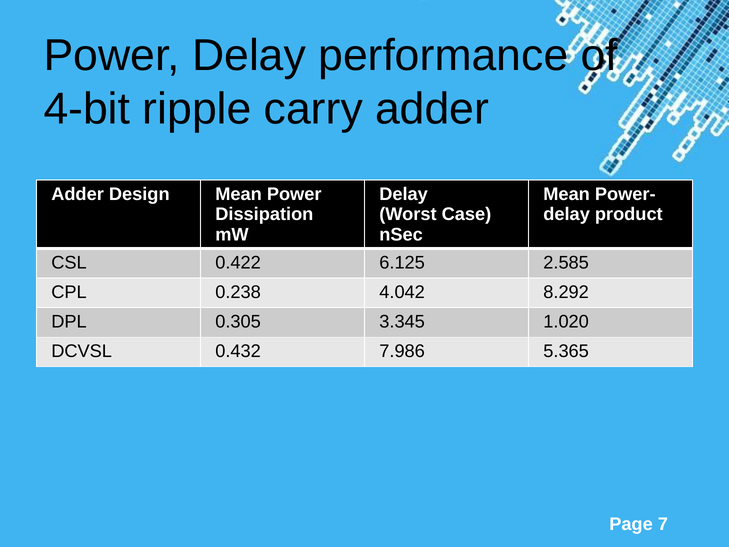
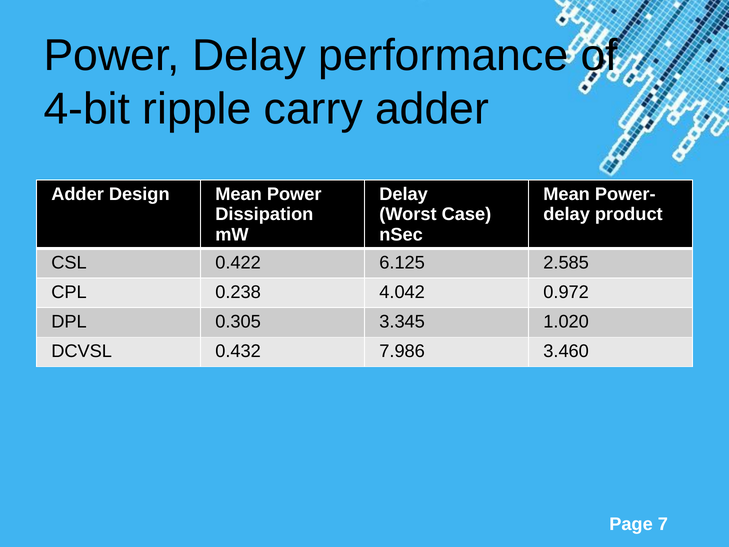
8.292: 8.292 -> 0.972
5.365: 5.365 -> 3.460
